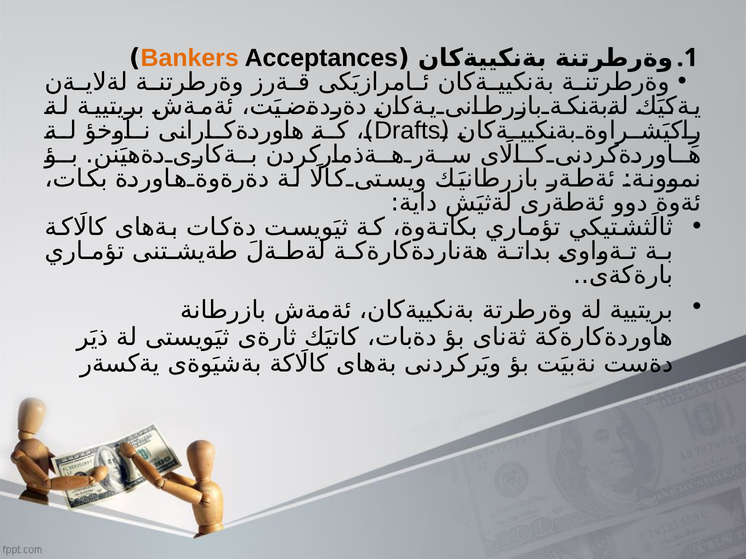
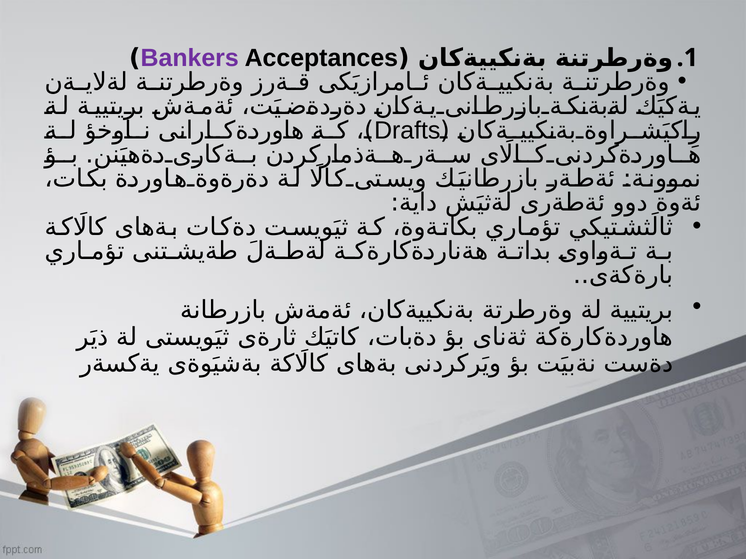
Bankers colour: orange -> purple
